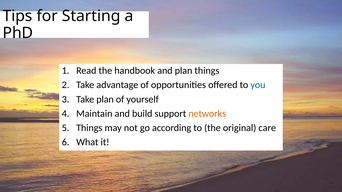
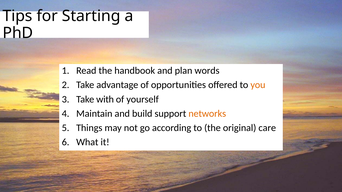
plan things: things -> words
you colour: blue -> orange
Take plan: plan -> with
